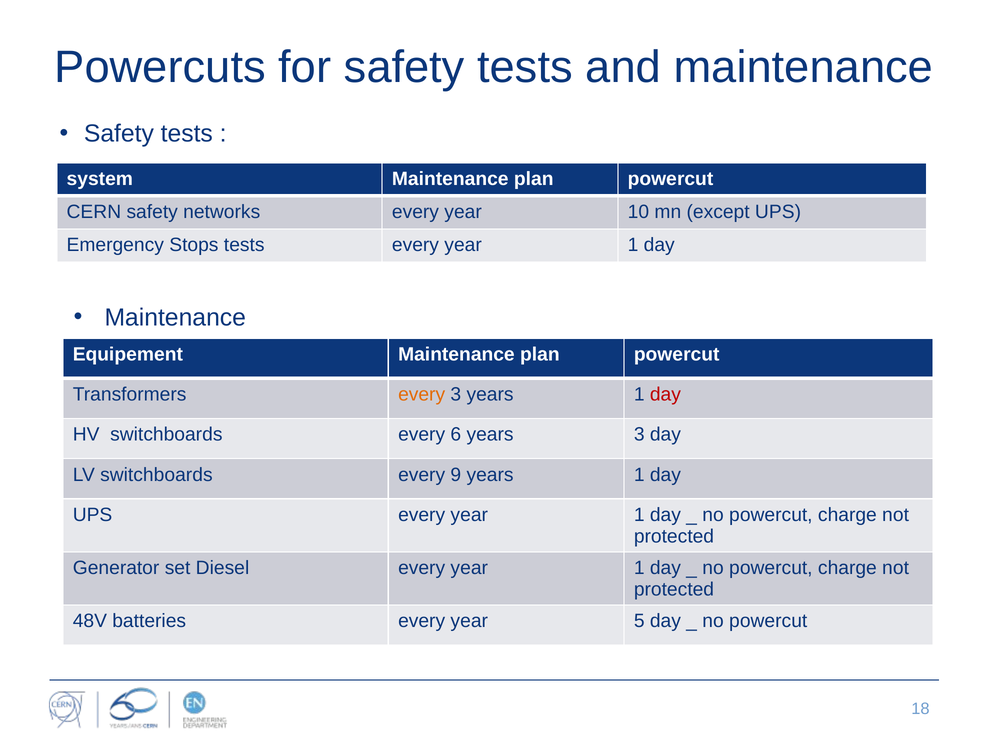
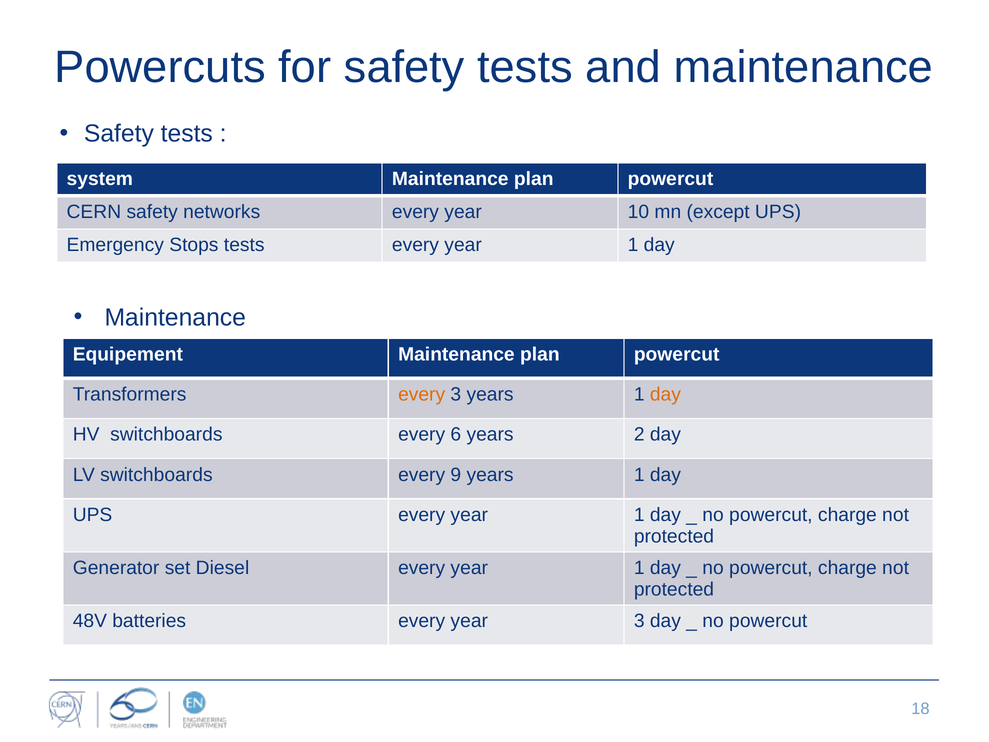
day at (665, 394) colour: red -> orange
years 3: 3 -> 2
year 5: 5 -> 3
